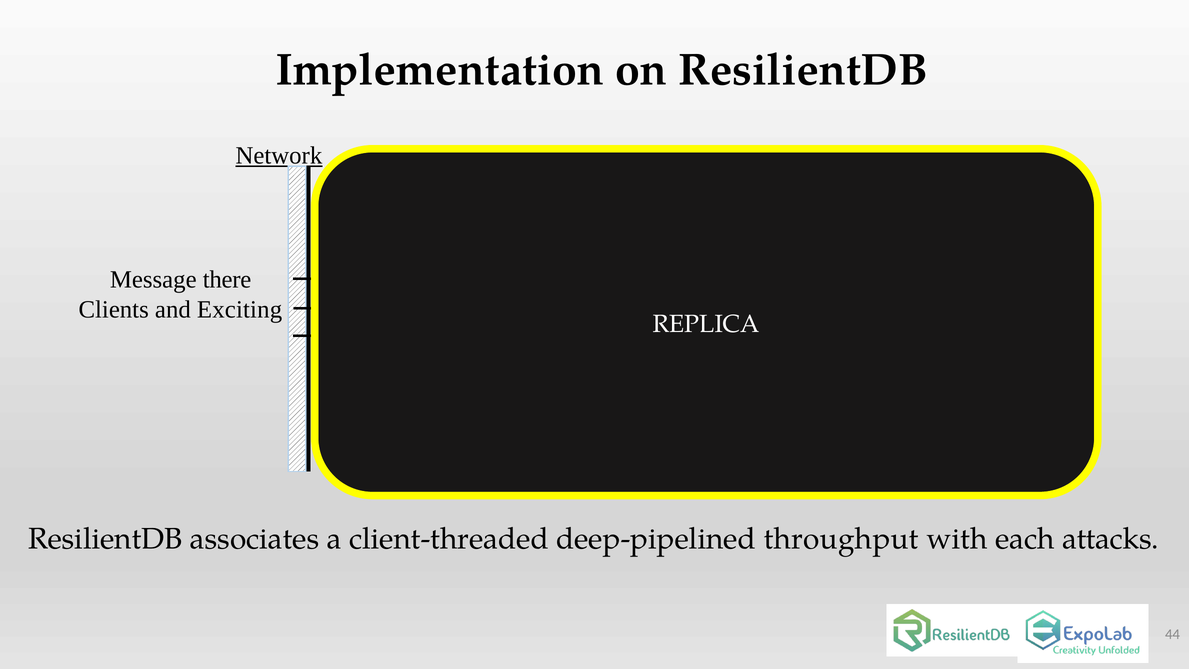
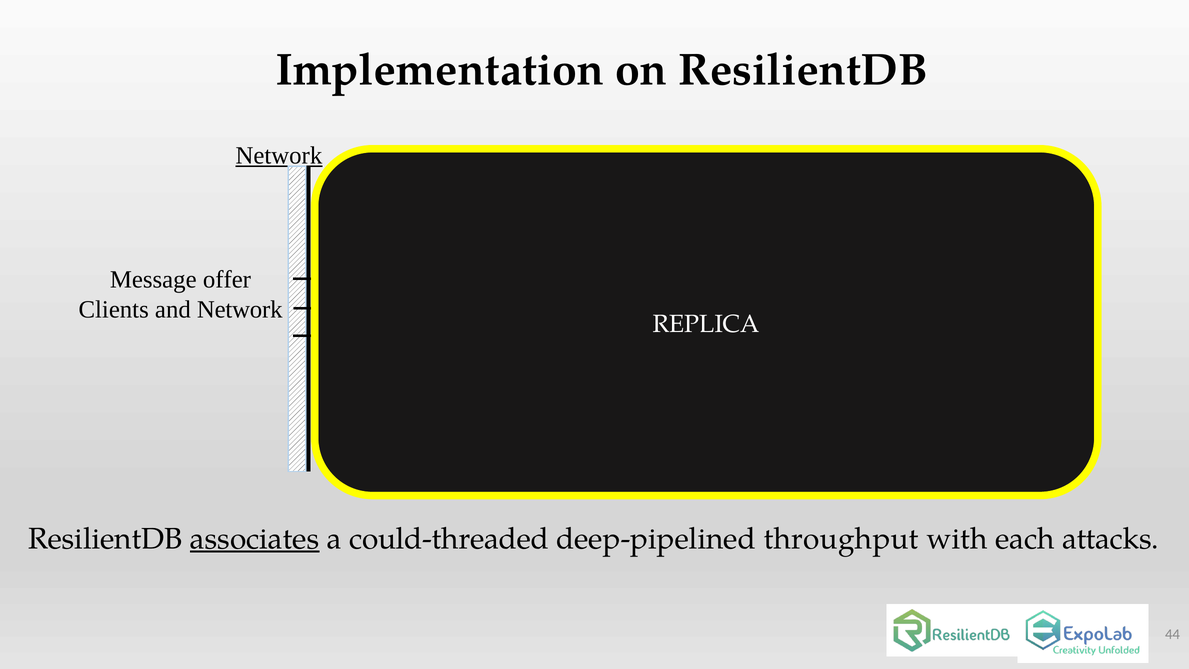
there: there -> offer
and Exciting: Exciting -> Network
associates underline: none -> present
client-threaded: client-threaded -> could-threaded
